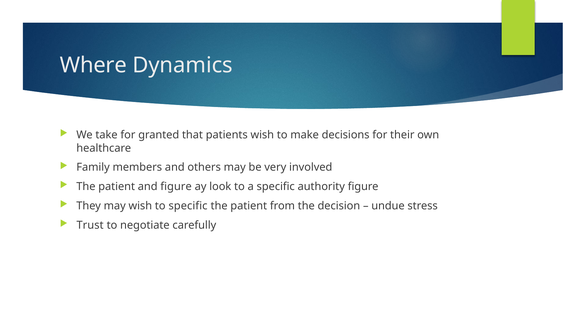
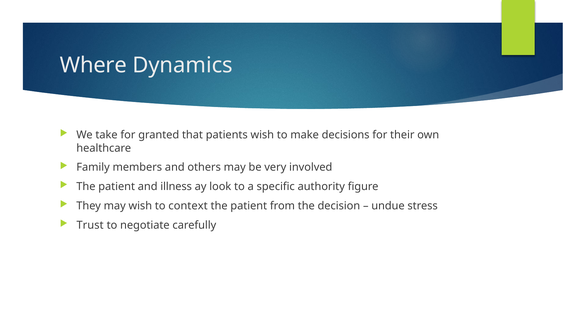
and figure: figure -> illness
to specific: specific -> context
